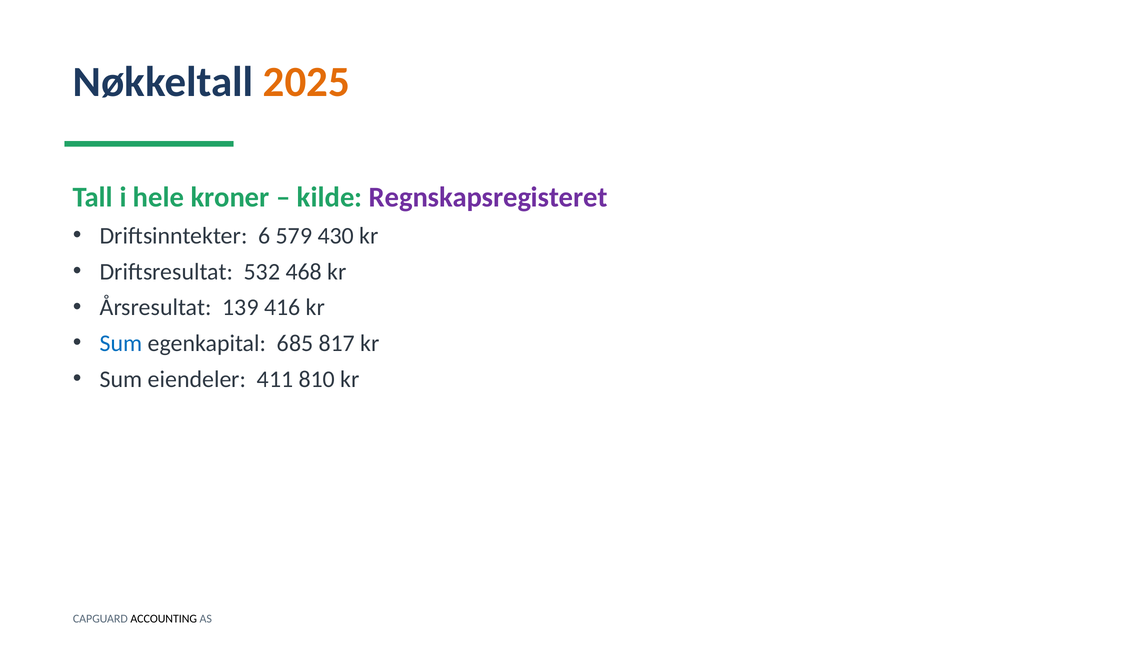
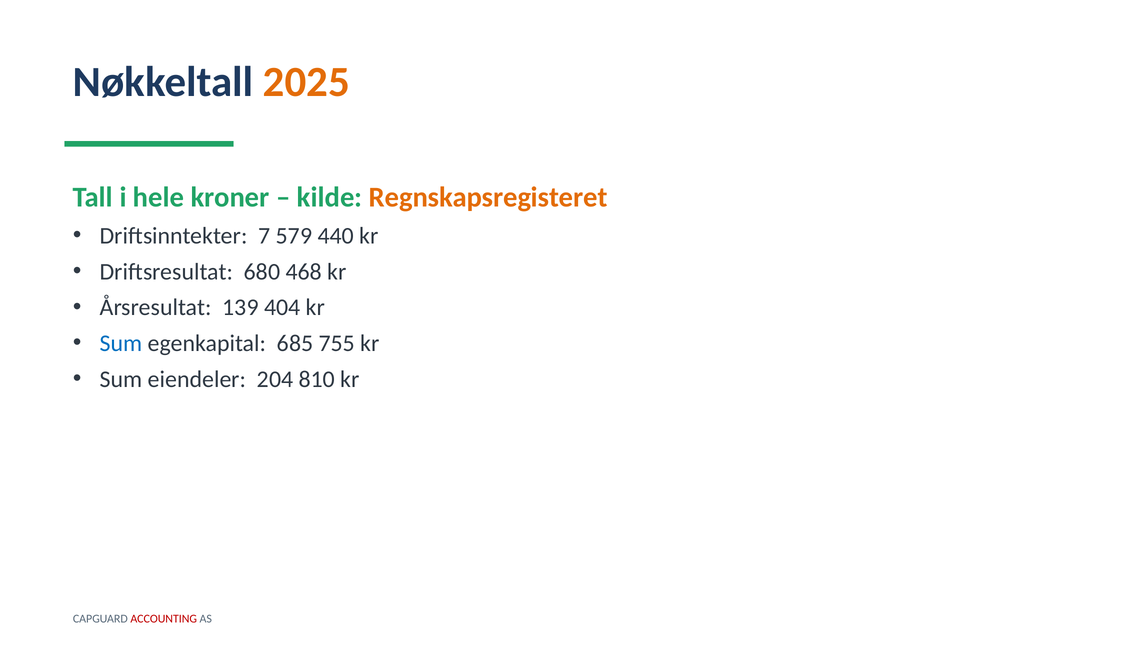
Regnskapsregisteret colour: purple -> orange
6: 6 -> 7
430: 430 -> 440
532: 532 -> 680
416: 416 -> 404
817: 817 -> 755
411: 411 -> 204
ACCOUNTING colour: black -> red
